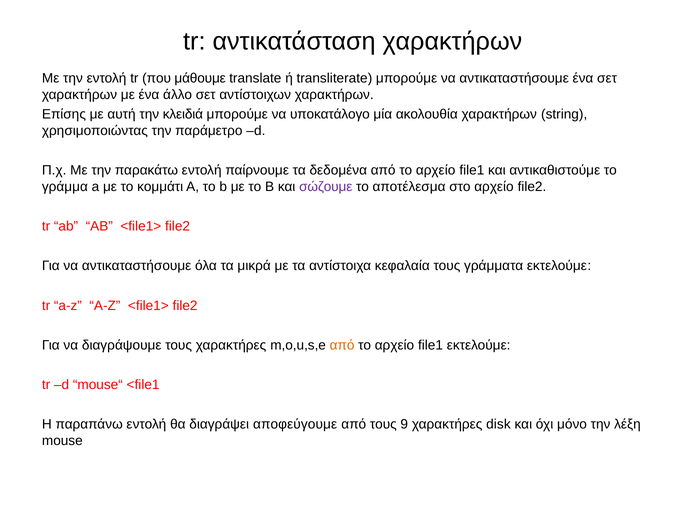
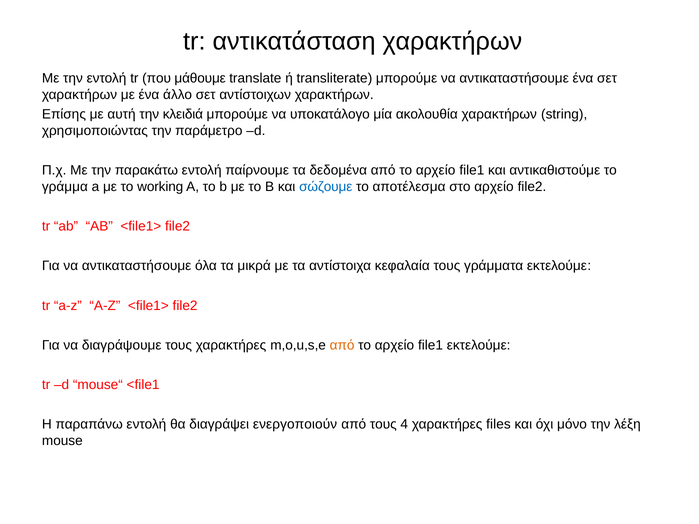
κομμάτι: κομμάτι -> working
σώζουμε colour: purple -> blue
αποφεύγουμε: αποφεύγουμε -> ενεργοποιούν
9: 9 -> 4
disk: disk -> files
